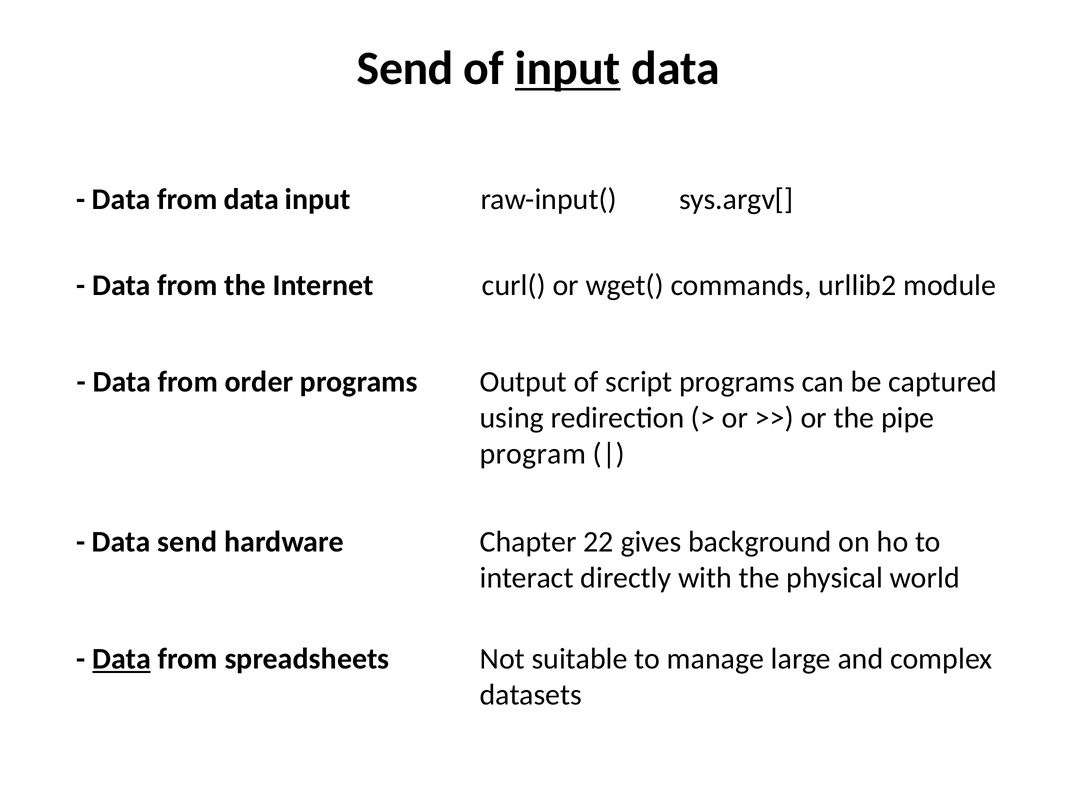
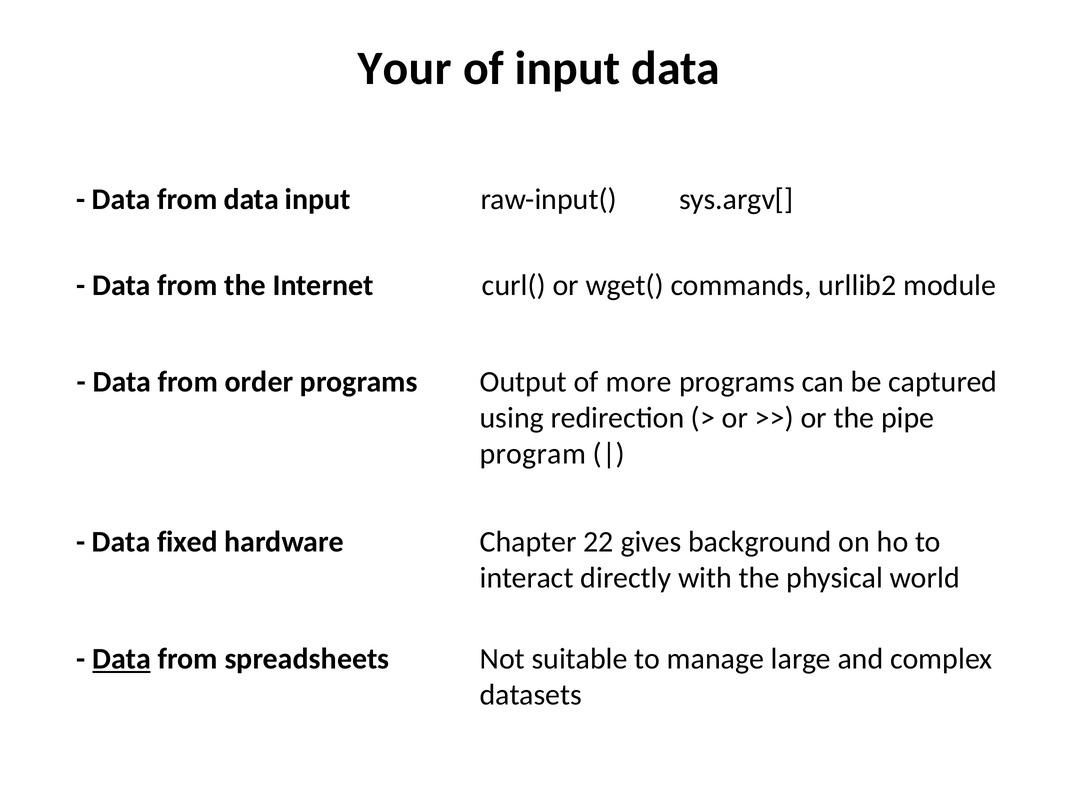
Send at (405, 69): Send -> Your
input at (568, 69) underline: present -> none
script: script -> more
Data send: send -> fixed
